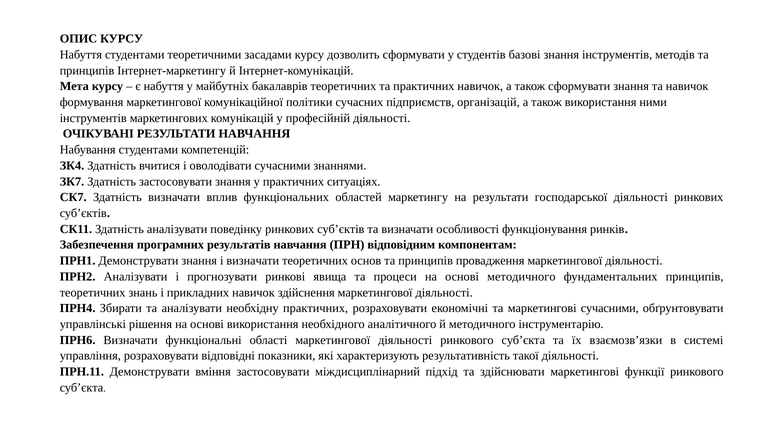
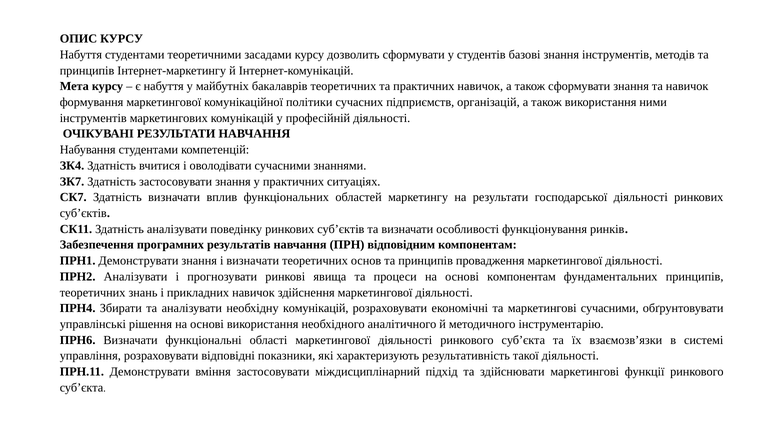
основі методичного: методичного -> компонентам
необхідну практичних: практичних -> комунікацій
